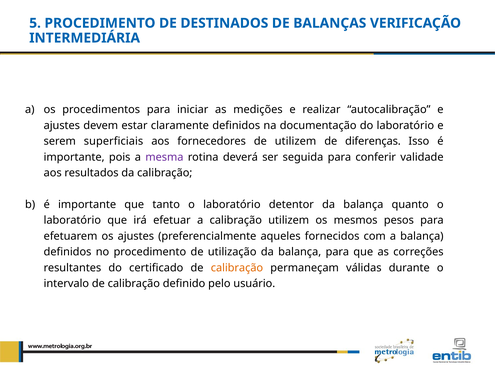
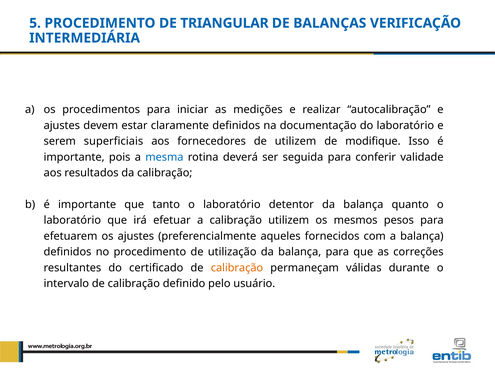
DESTINADOS: DESTINADOS -> TRIANGULAR
diferenças: diferenças -> modifique
mesma colour: purple -> blue
